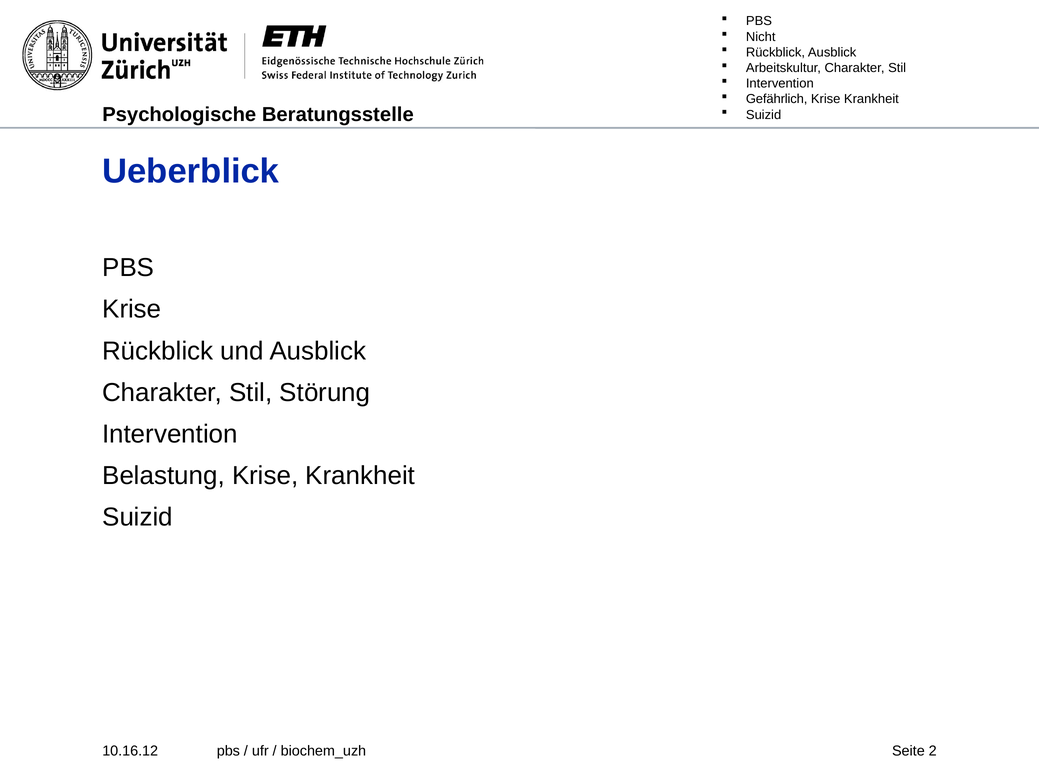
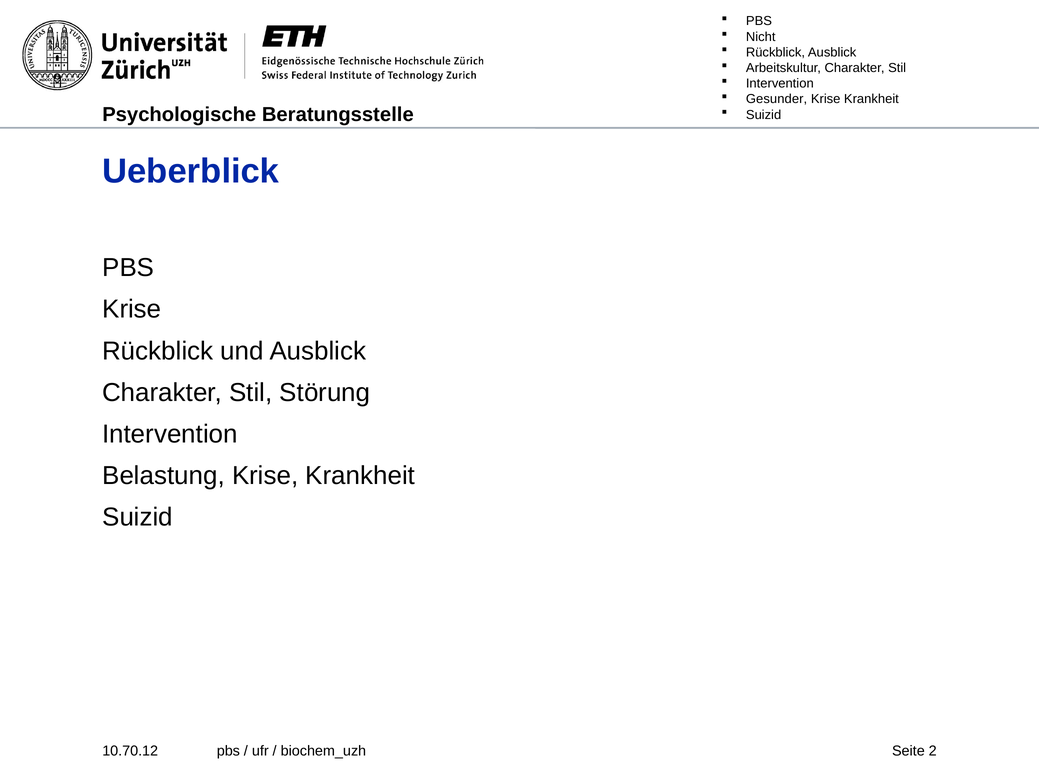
Gefährlich: Gefährlich -> Gesunder
10.16.12: 10.16.12 -> 10.70.12
